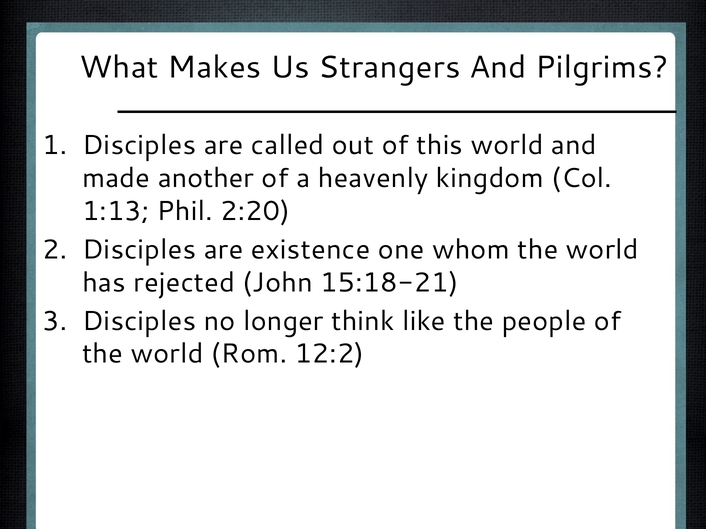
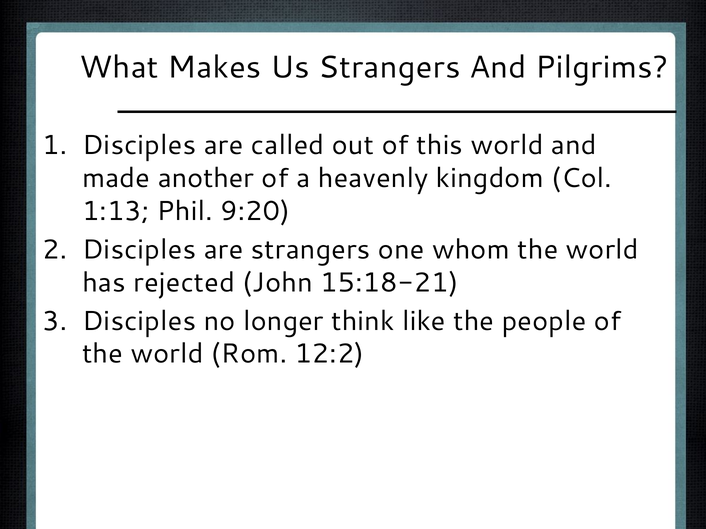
2:20: 2:20 -> 9:20
are existence: existence -> strangers
